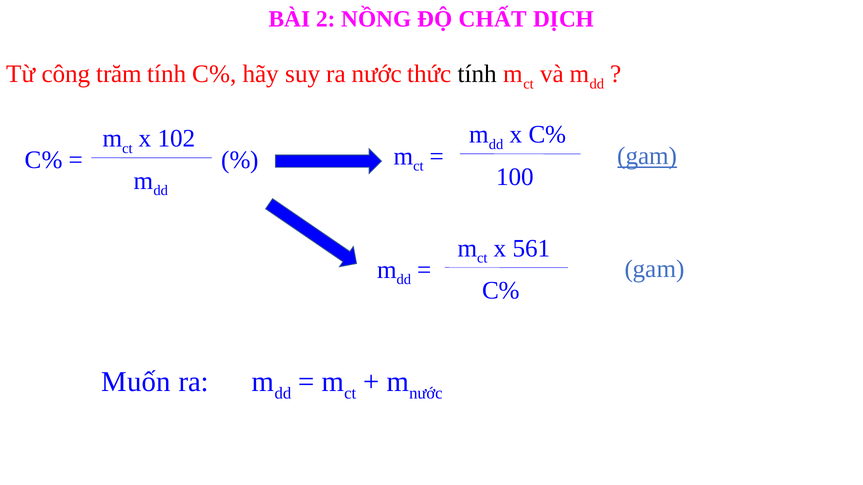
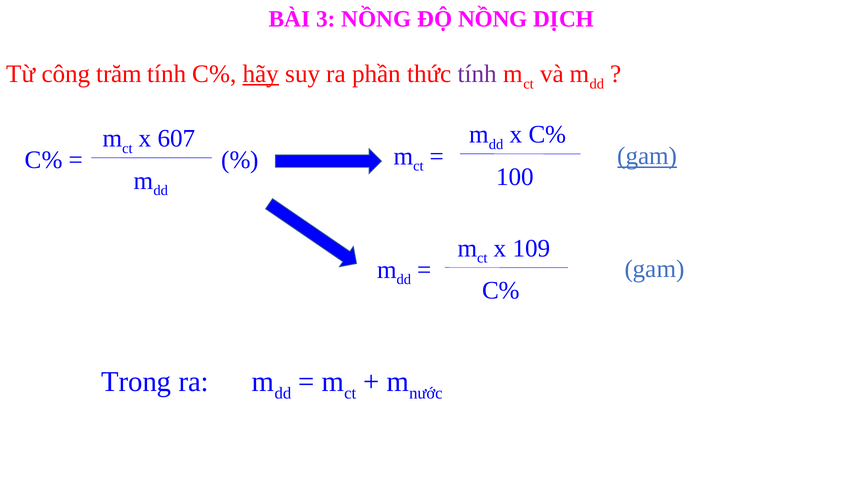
2: 2 -> 3
ĐỘ CHẤT: CHẤT -> NỒNG
hãy underline: none -> present
ra nước: nước -> phần
tính at (477, 74) colour: black -> purple
102: 102 -> 607
561: 561 -> 109
Muốn: Muốn -> Trong
